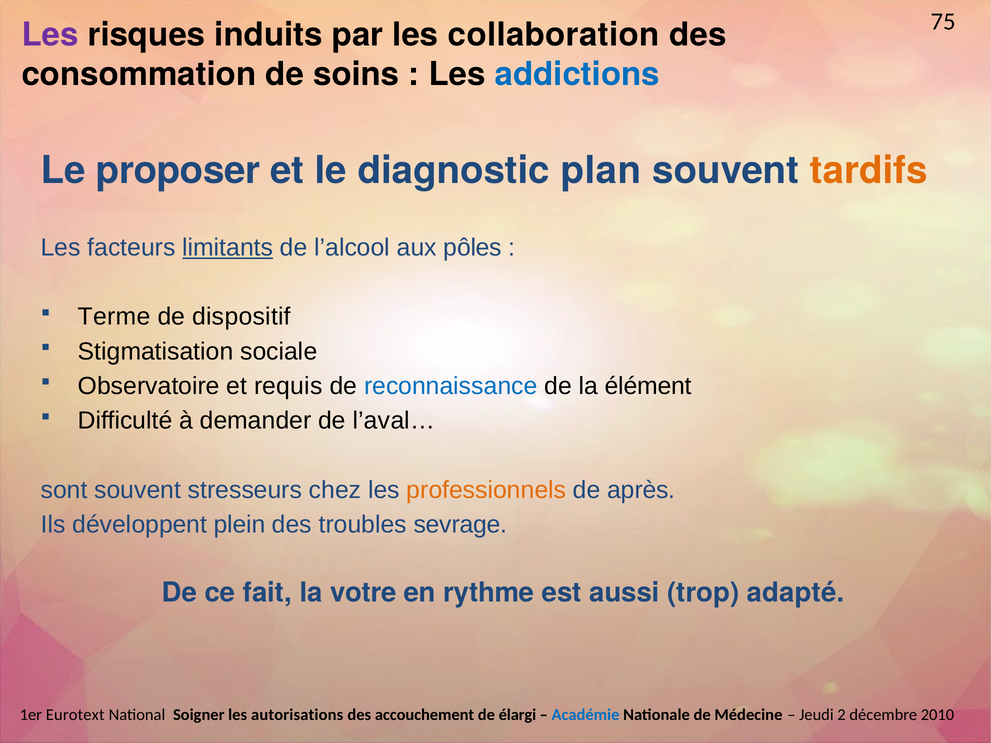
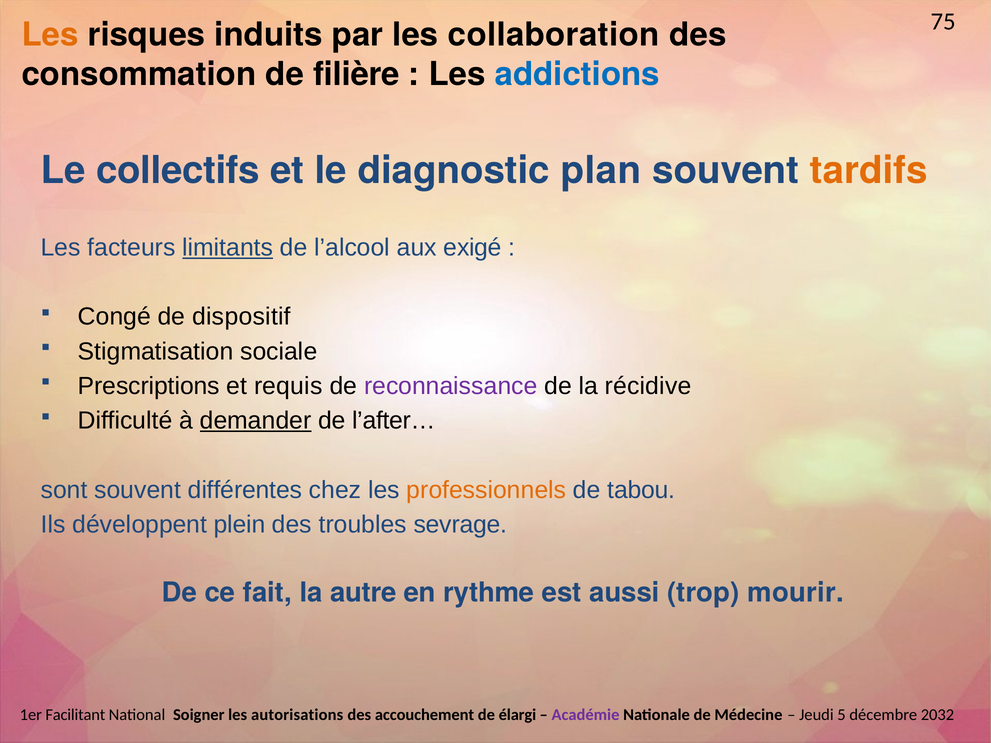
Les at (50, 35) colour: purple -> orange
soins: soins -> filière
proposer: proposer -> collectifs
pôles: pôles -> exigé
Terme: Terme -> Congé
Observatoire: Observatoire -> Prescriptions
reconnaissance colour: blue -> purple
élément: élément -> récidive
demander underline: none -> present
l’aval…: l’aval… -> l’after…
stresseurs: stresseurs -> différentes
après: après -> tabou
votre: votre -> autre
adapté: adapté -> mourir
Eurotext: Eurotext -> Facilitant
Académie colour: blue -> purple
2: 2 -> 5
2010: 2010 -> 2032
